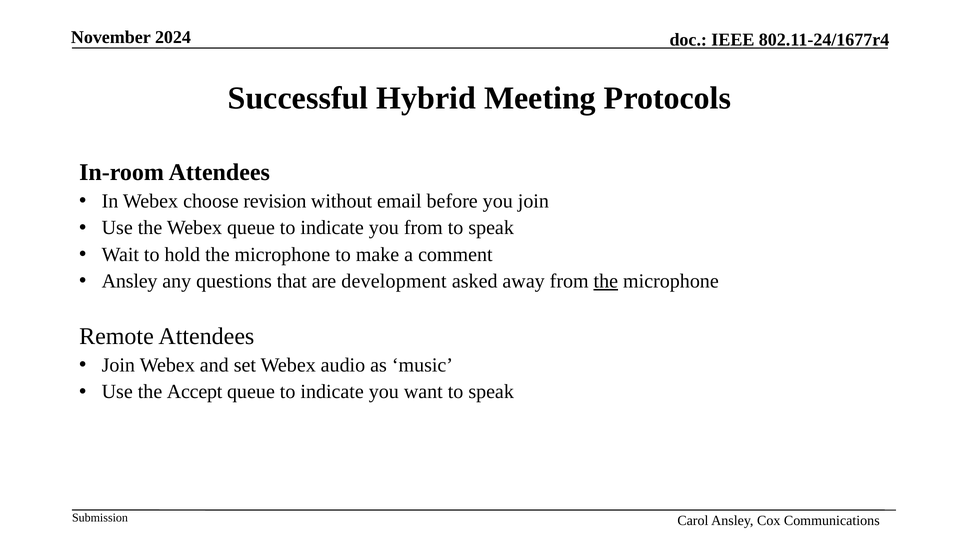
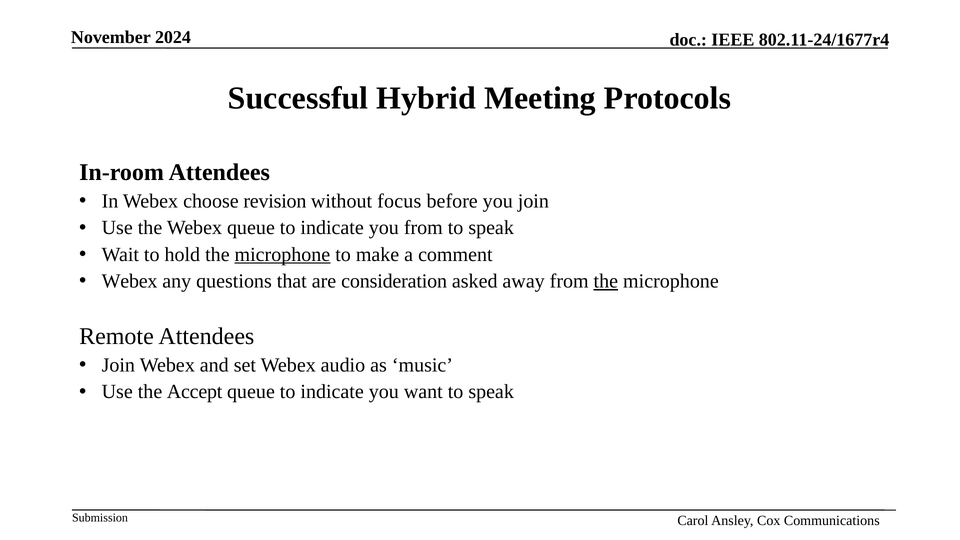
email: email -> focus
microphone at (282, 254) underline: none -> present
Ansley at (130, 281): Ansley -> Webex
development: development -> consideration
